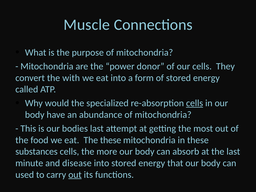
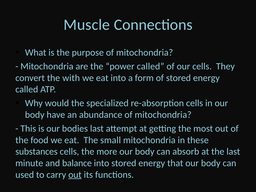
power donor: donor -> called
cells at (195, 103) underline: present -> none
The these: these -> small
disease: disease -> balance
